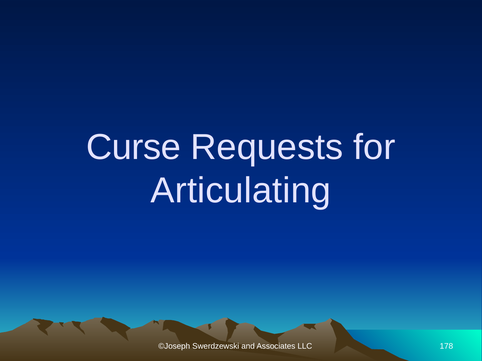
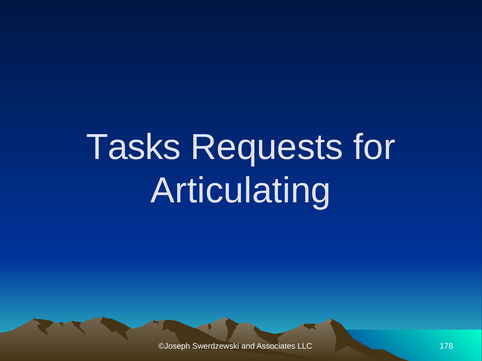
Curse: Curse -> Tasks
